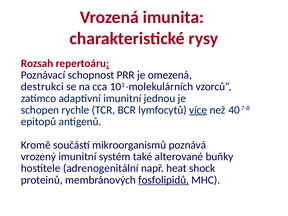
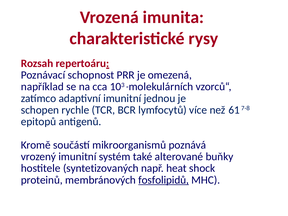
destrukci: destrukci -> například
více underline: present -> none
40: 40 -> 61
adrenogenitální: adrenogenitální -> syntetizovaných
